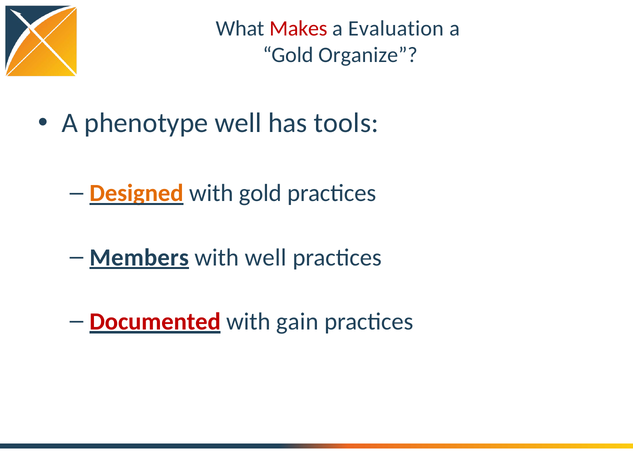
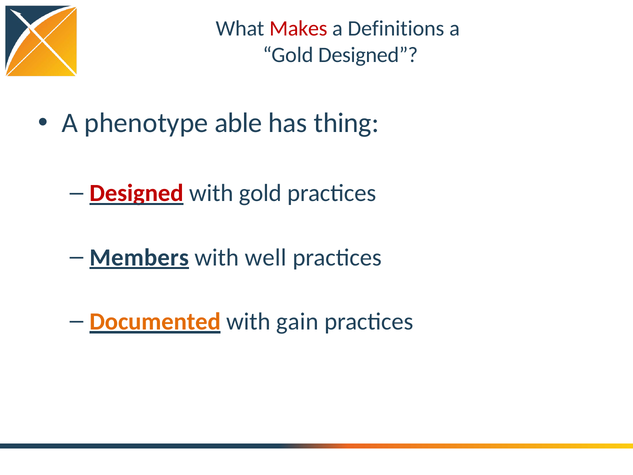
Evaluation: Evaluation -> Definitions
Gold Organize: Organize -> Designed
phenotype well: well -> able
tools: tools -> thing
Designed at (136, 193) colour: orange -> red
Documented colour: red -> orange
